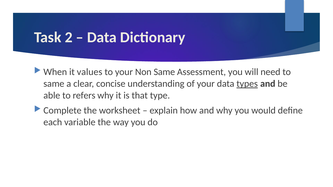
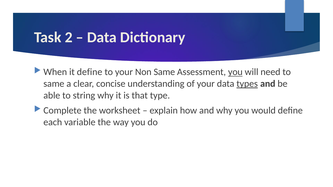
it values: values -> define
you at (235, 72) underline: none -> present
refers: refers -> string
